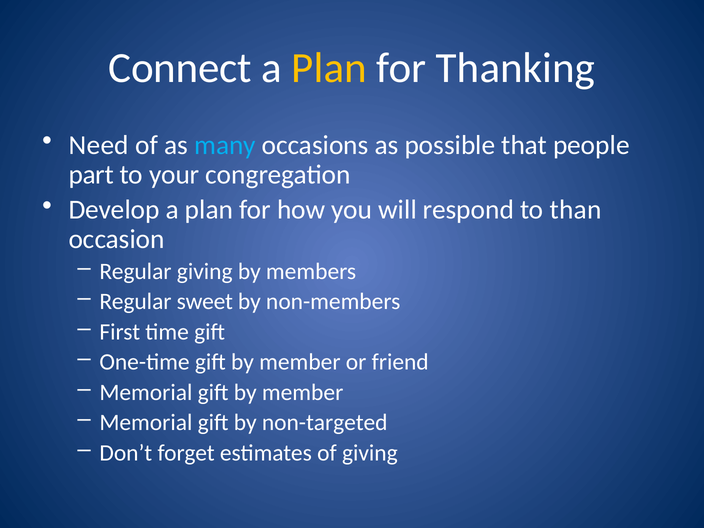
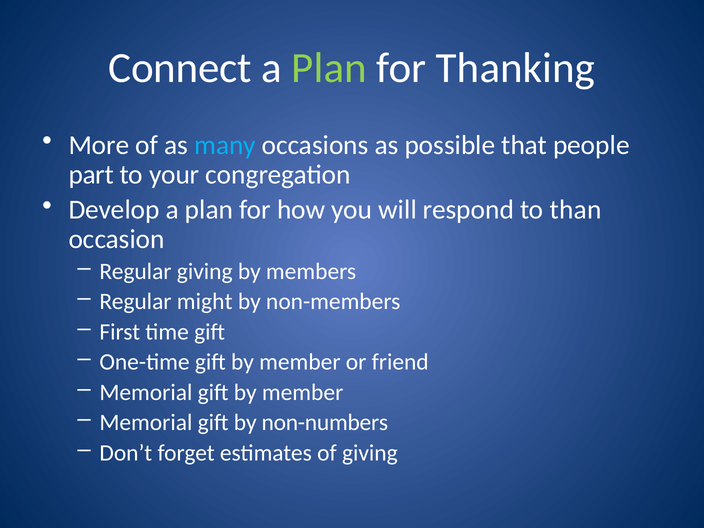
Plan at (329, 68) colour: yellow -> light green
Need: Need -> More
sweet: sweet -> might
non-targeted: non-targeted -> non-numbers
